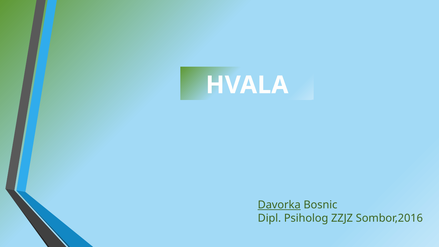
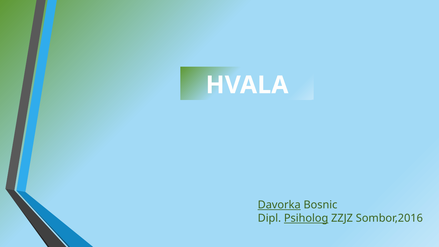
Psiholog underline: none -> present
